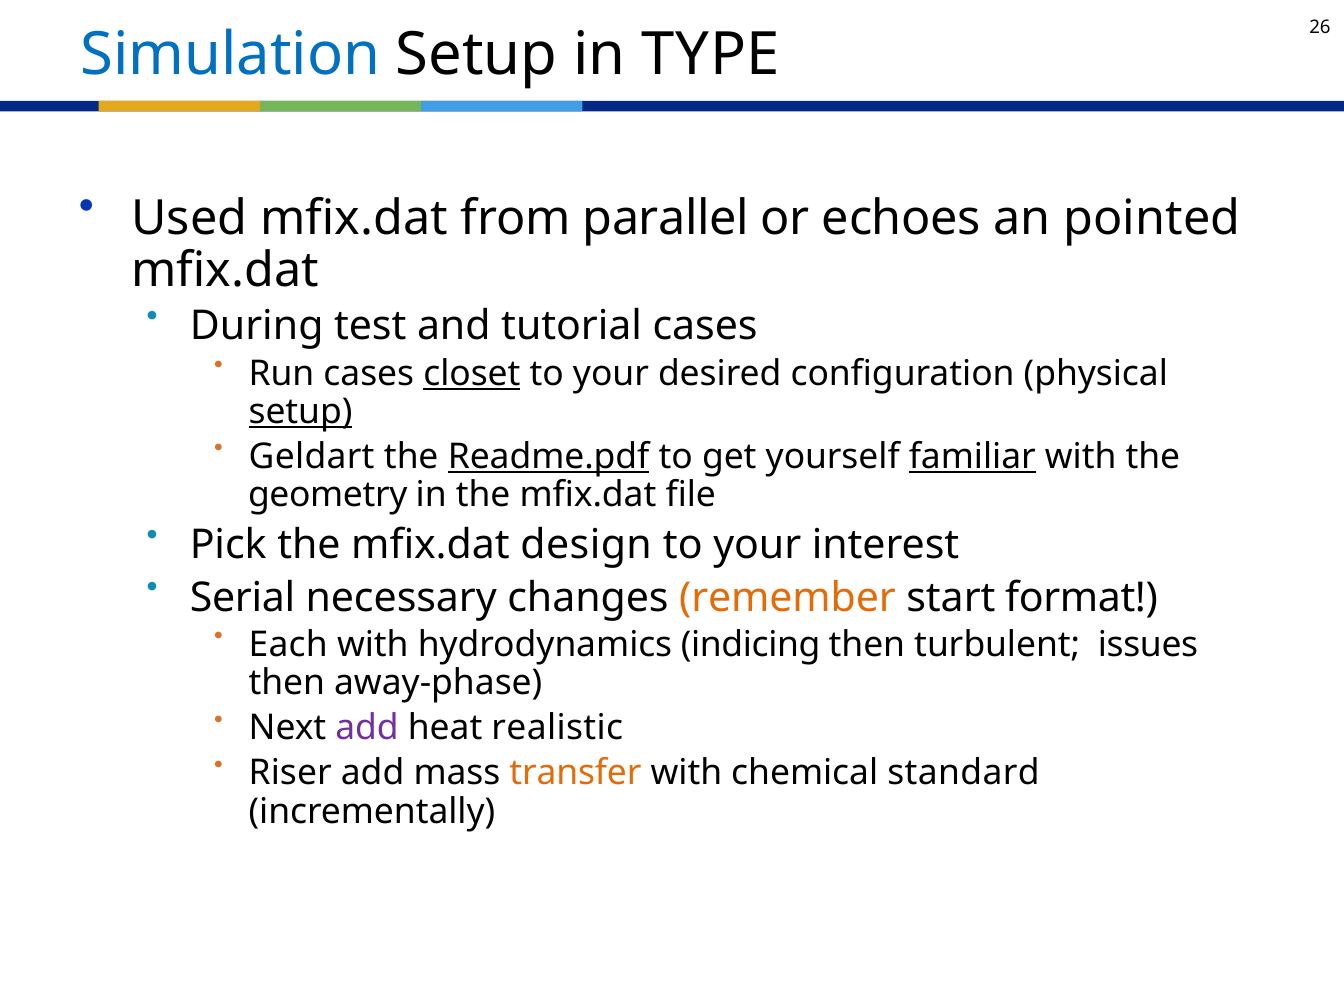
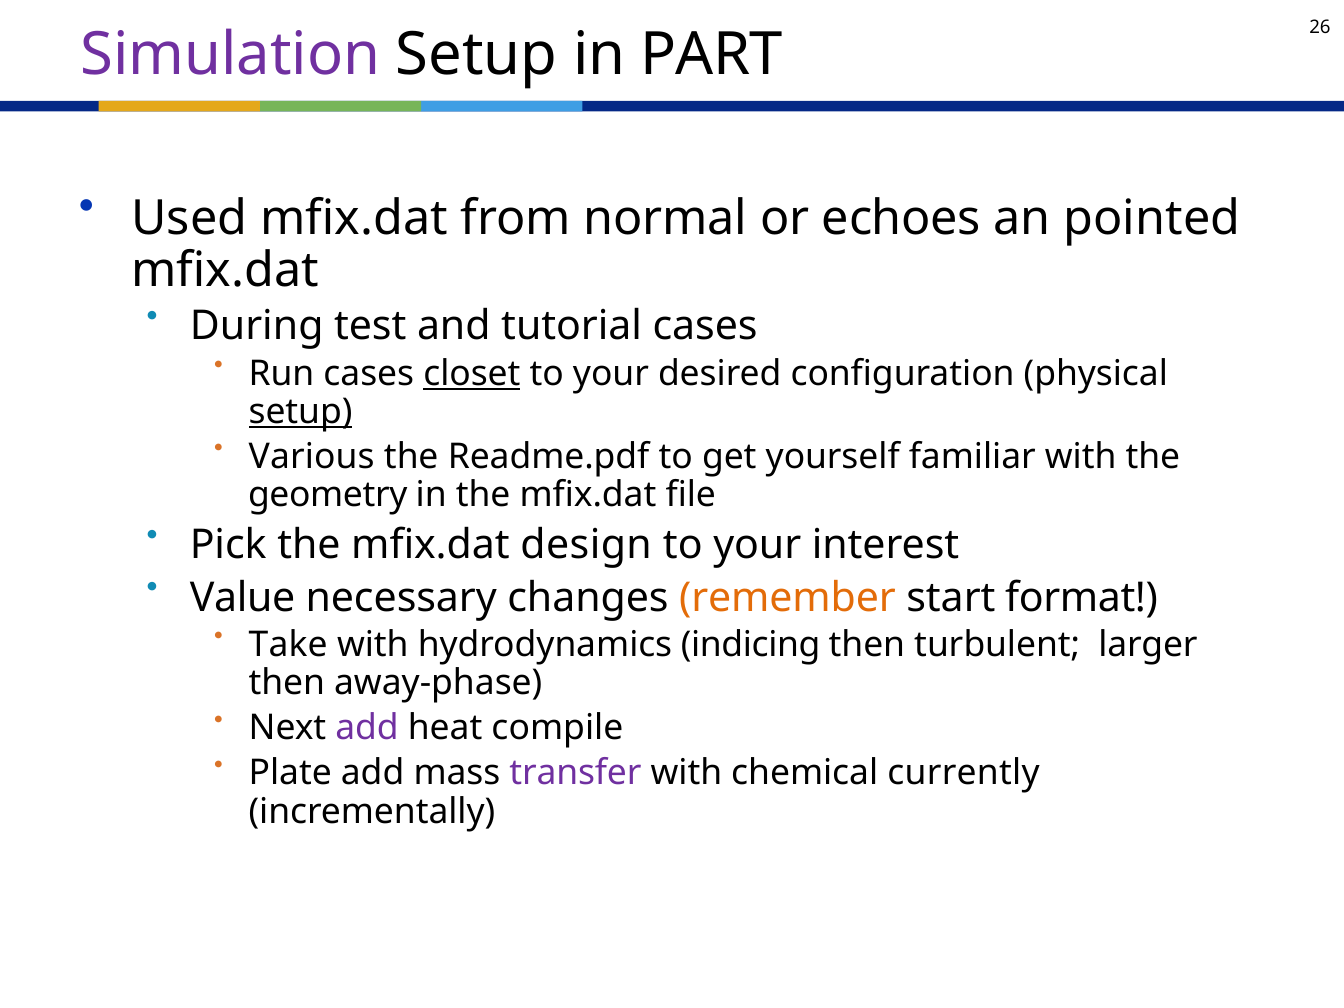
Simulation colour: blue -> purple
TYPE: TYPE -> PART
parallel: parallel -> normal
Geldart: Geldart -> Various
Readme.pdf underline: present -> none
familiar underline: present -> none
Serial: Serial -> Value
Each: Each -> Take
issues: issues -> larger
realistic: realistic -> compile
Riser: Riser -> Plate
transfer colour: orange -> purple
standard: standard -> currently
